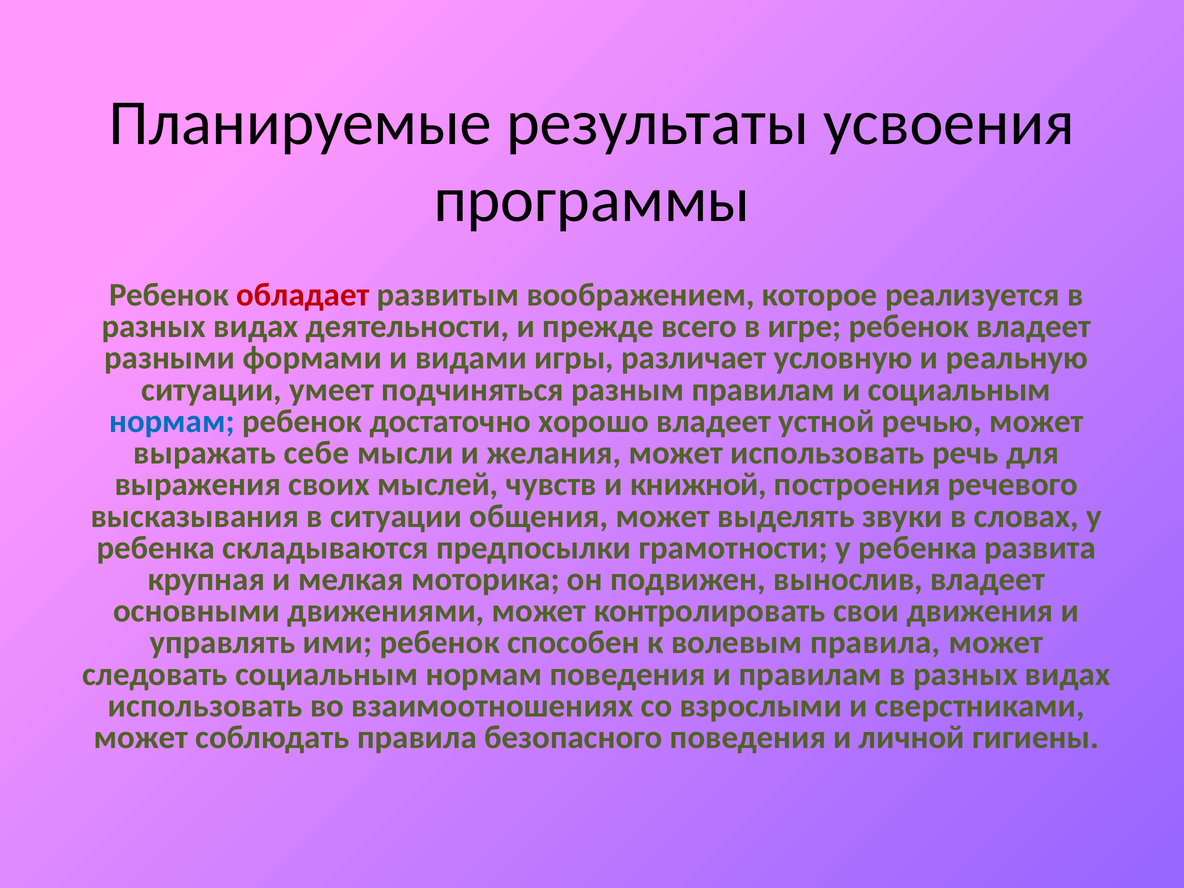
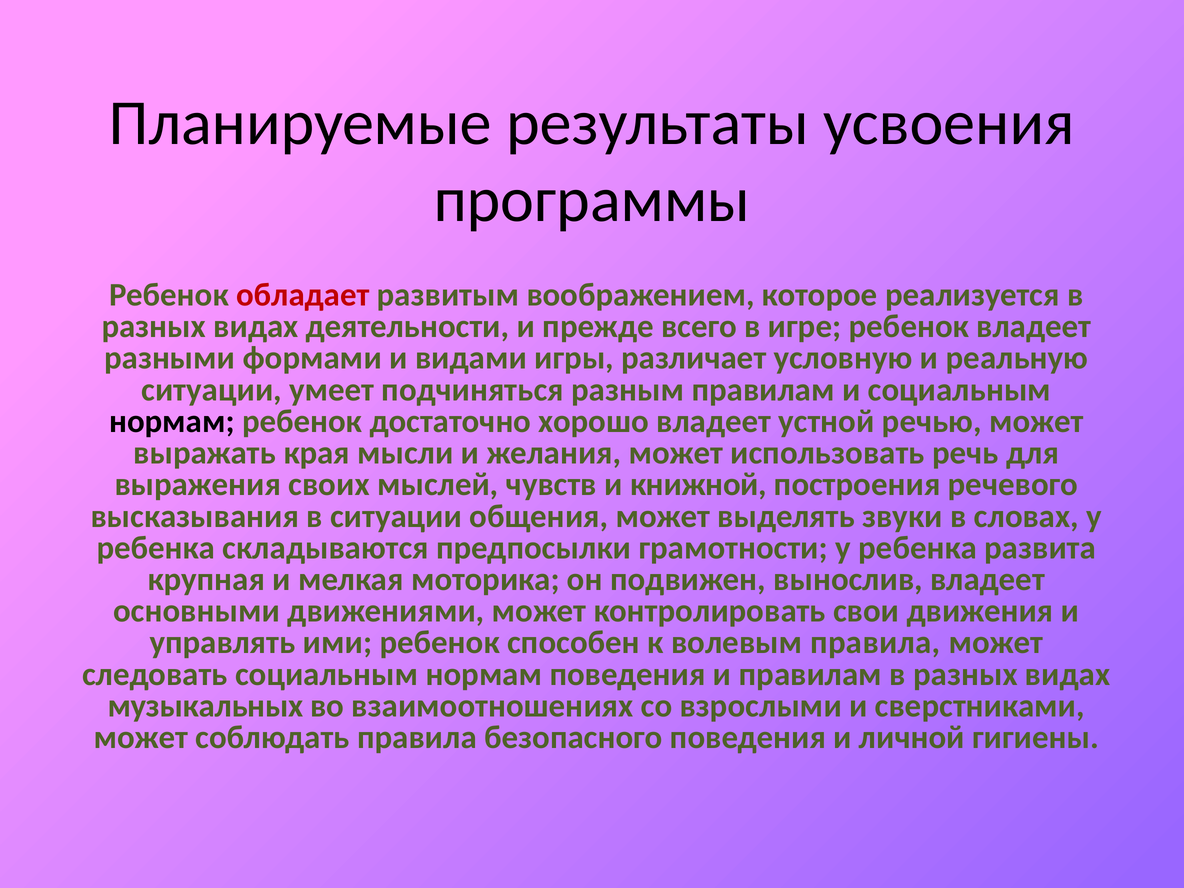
нормам at (172, 421) colour: blue -> black
себе: себе -> края
использовать at (205, 706): использовать -> музыкальных
